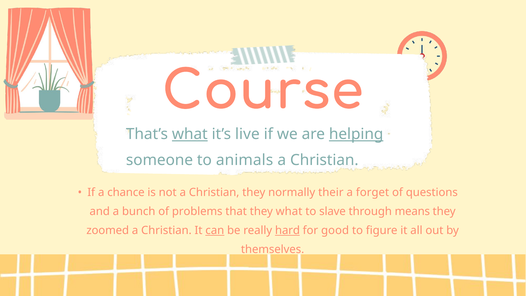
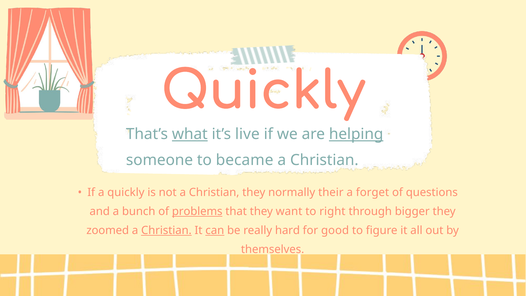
Course at (263, 91): Course -> Quickly
animals: animals -> became
a chance: chance -> quickly
problems underline: none -> present
they what: what -> want
slave: slave -> right
means: means -> bigger
Christian at (166, 230) underline: none -> present
hard underline: present -> none
